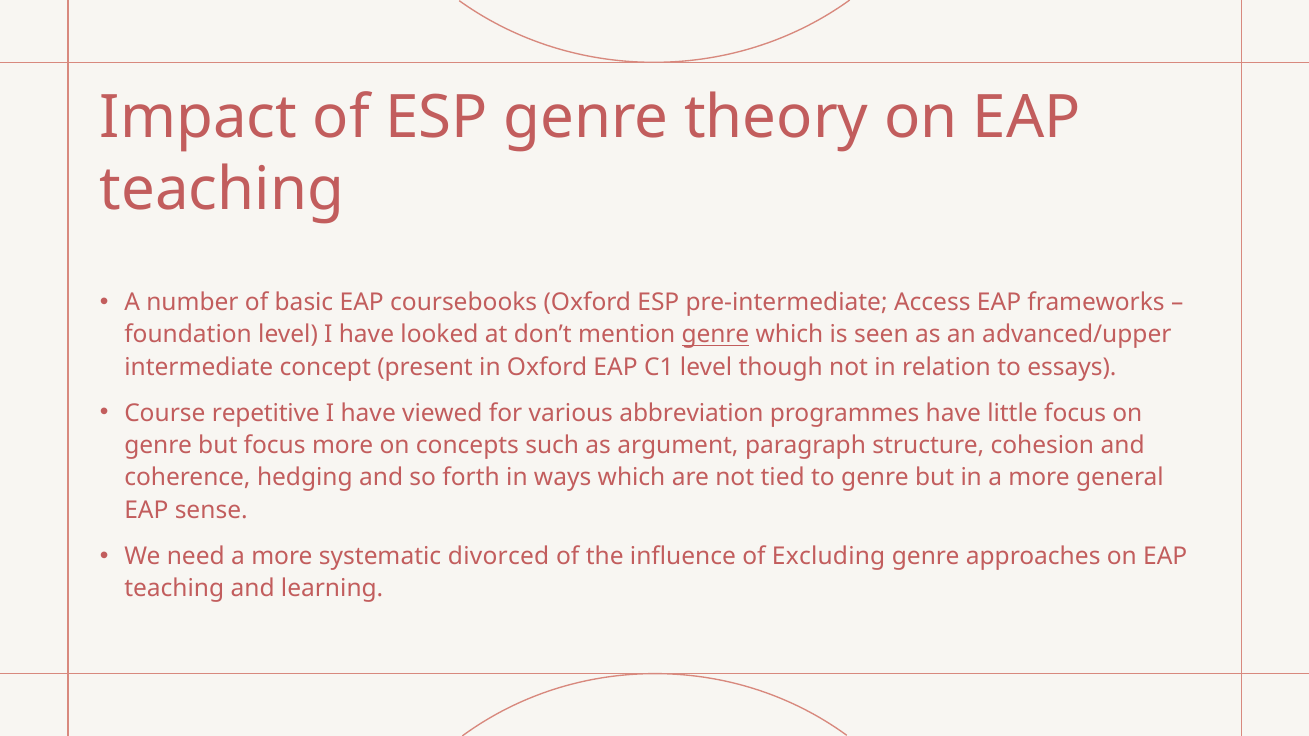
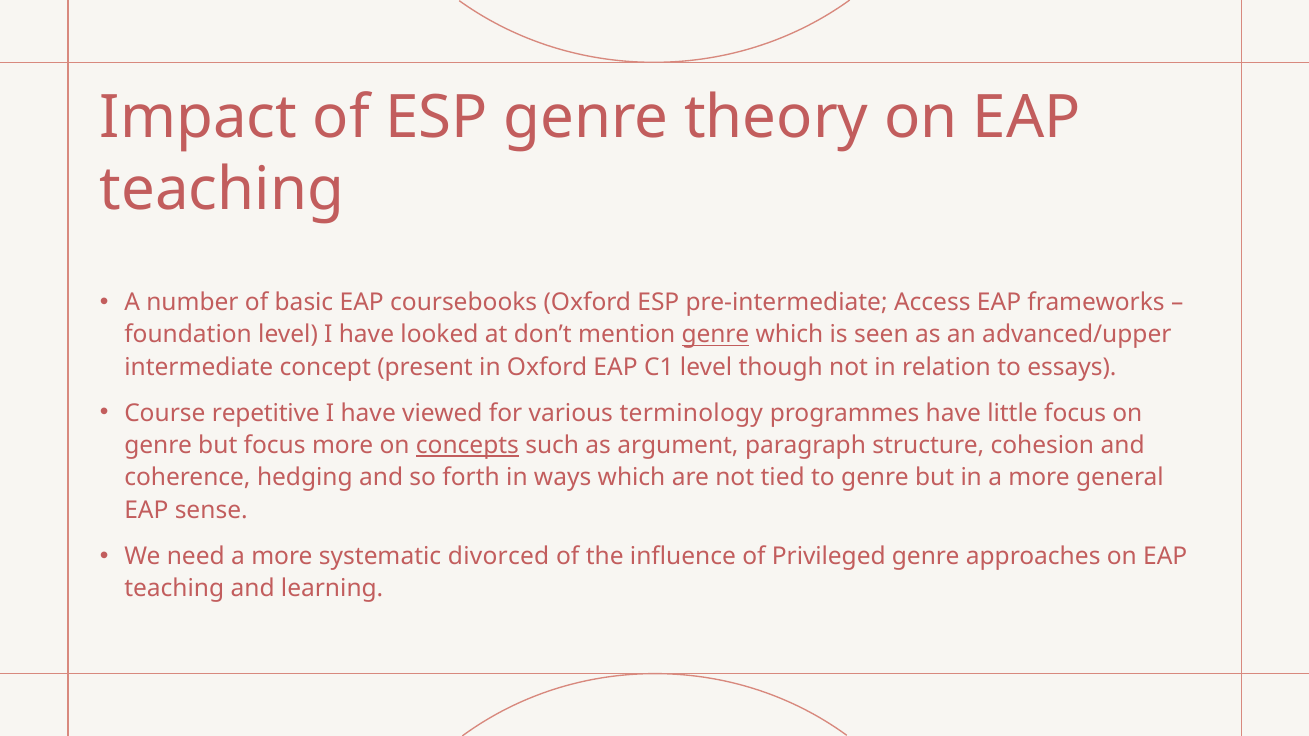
abbreviation: abbreviation -> terminology
concepts underline: none -> present
Excluding: Excluding -> Privileged
